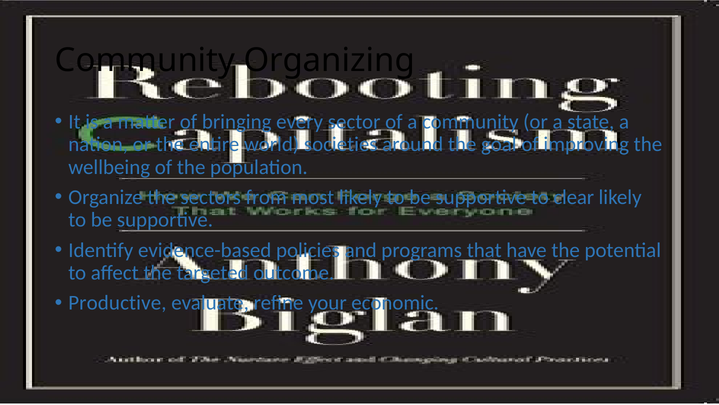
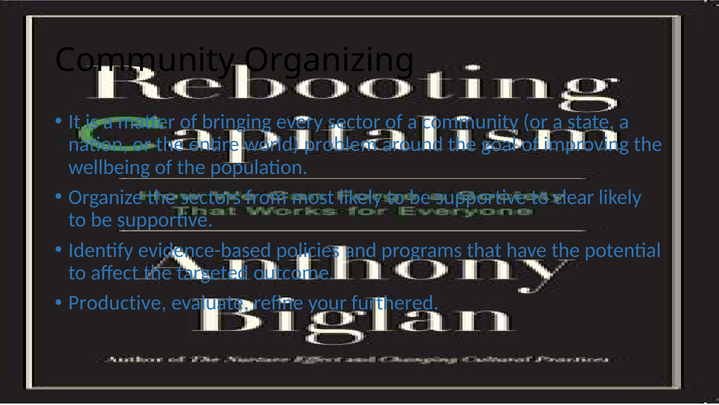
societies: societies -> problem
economic: economic -> furthered
